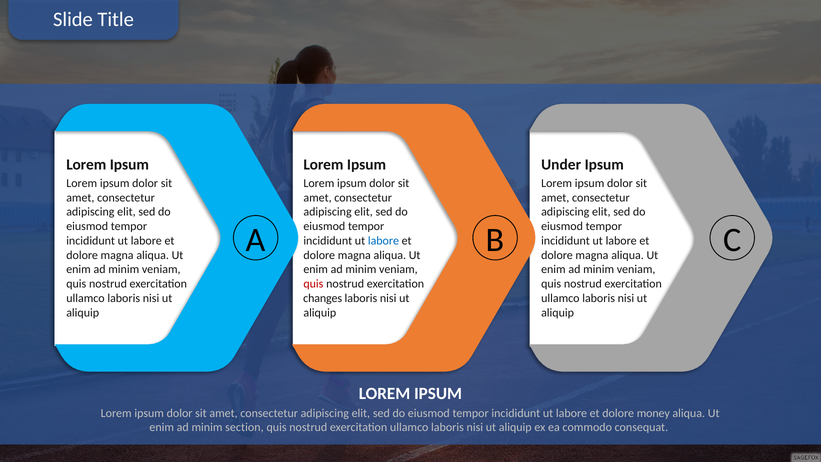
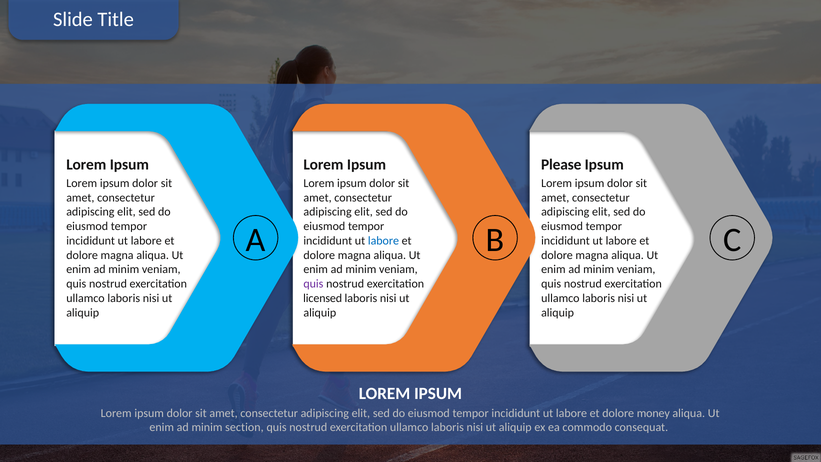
Under: Under -> Please
quis at (313, 284) colour: red -> purple
changes: changes -> licensed
